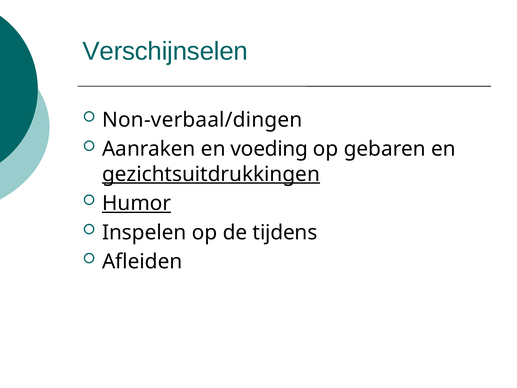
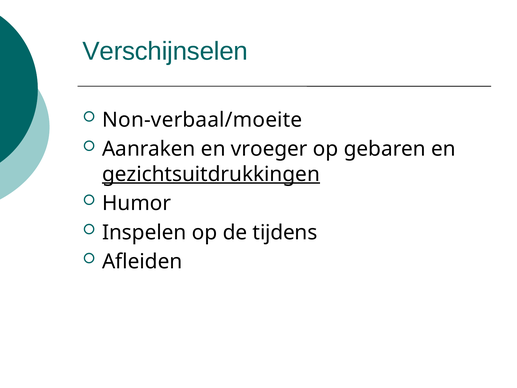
Non-verbaal/dingen: Non-verbaal/dingen -> Non-verbaal/moeite
voeding: voeding -> vroeger
Humor underline: present -> none
